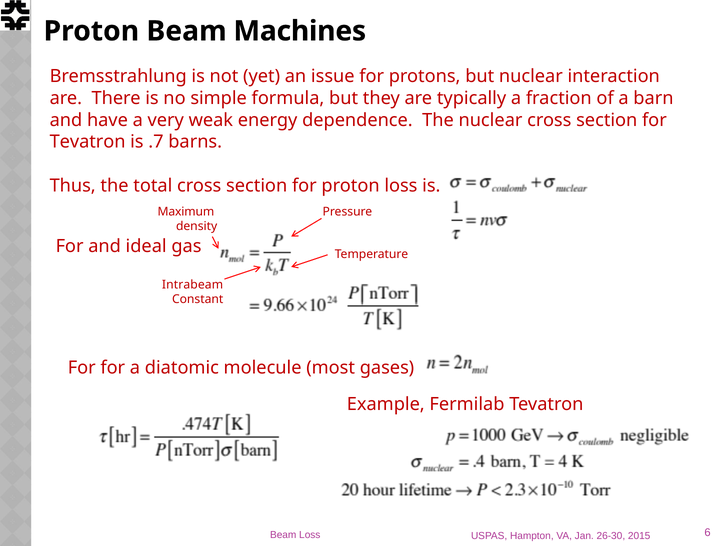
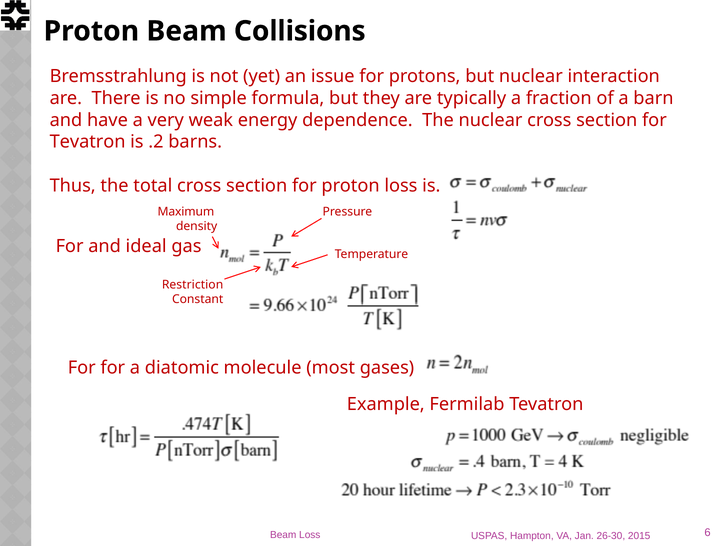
Machines: Machines -> Collisions
.7: .7 -> .2
Intrabeam: Intrabeam -> Restriction
